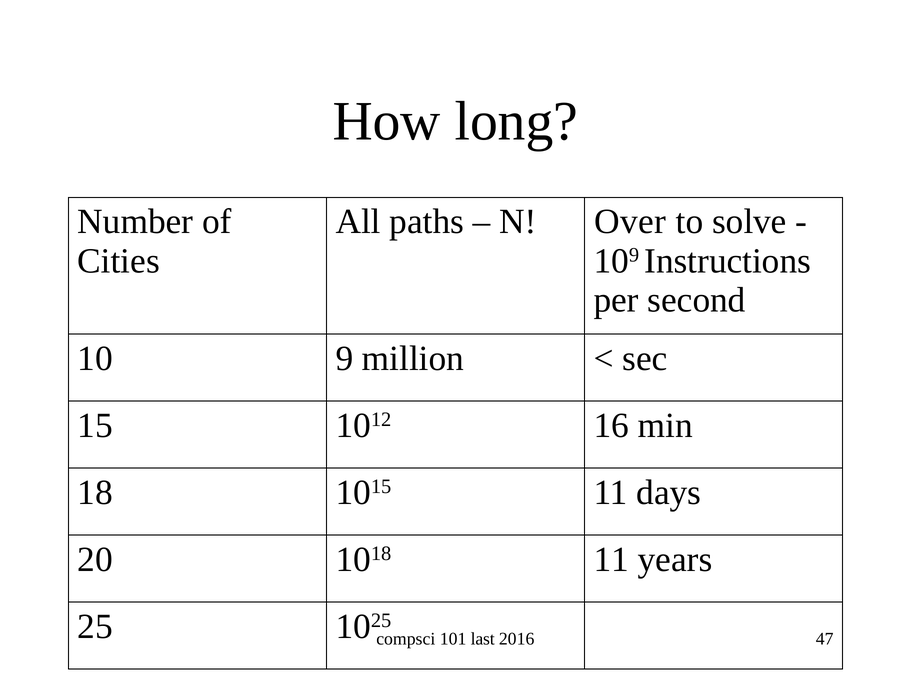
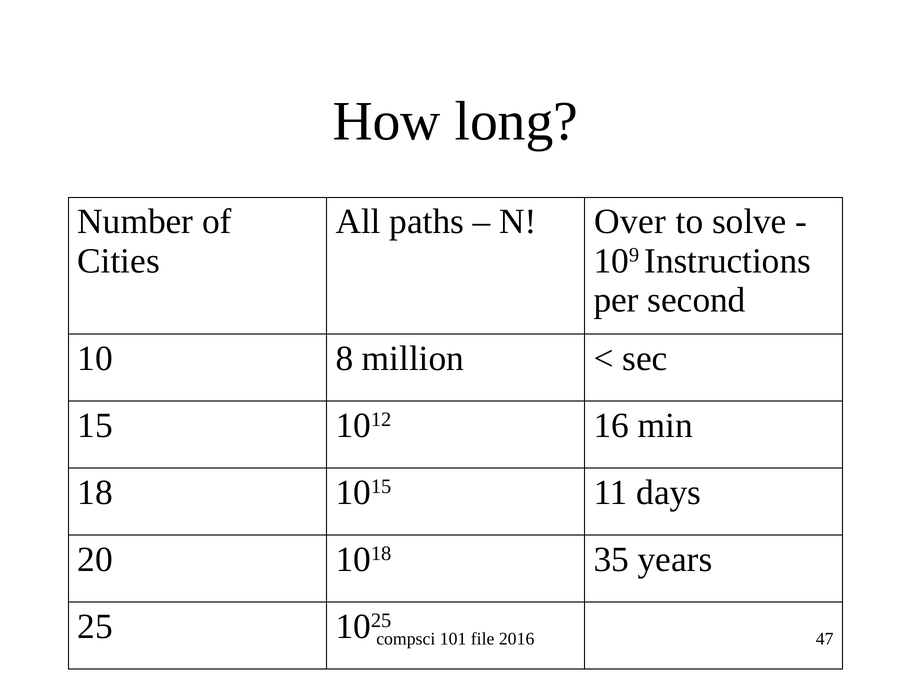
9: 9 -> 8
1018 11: 11 -> 35
last: last -> file
